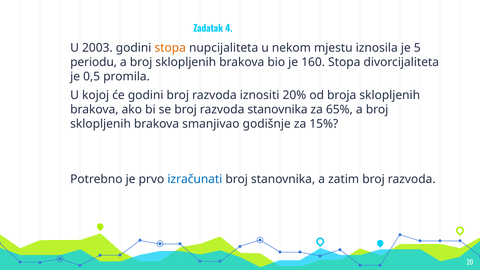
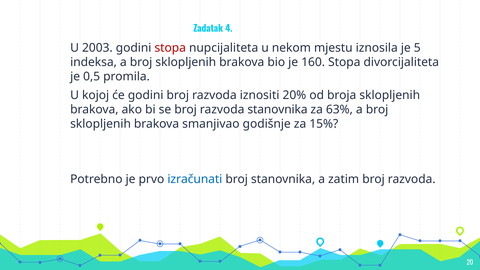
stopa at (170, 48) colour: orange -> red
periodu: periodu -> indeksa
65%: 65% -> 63%
